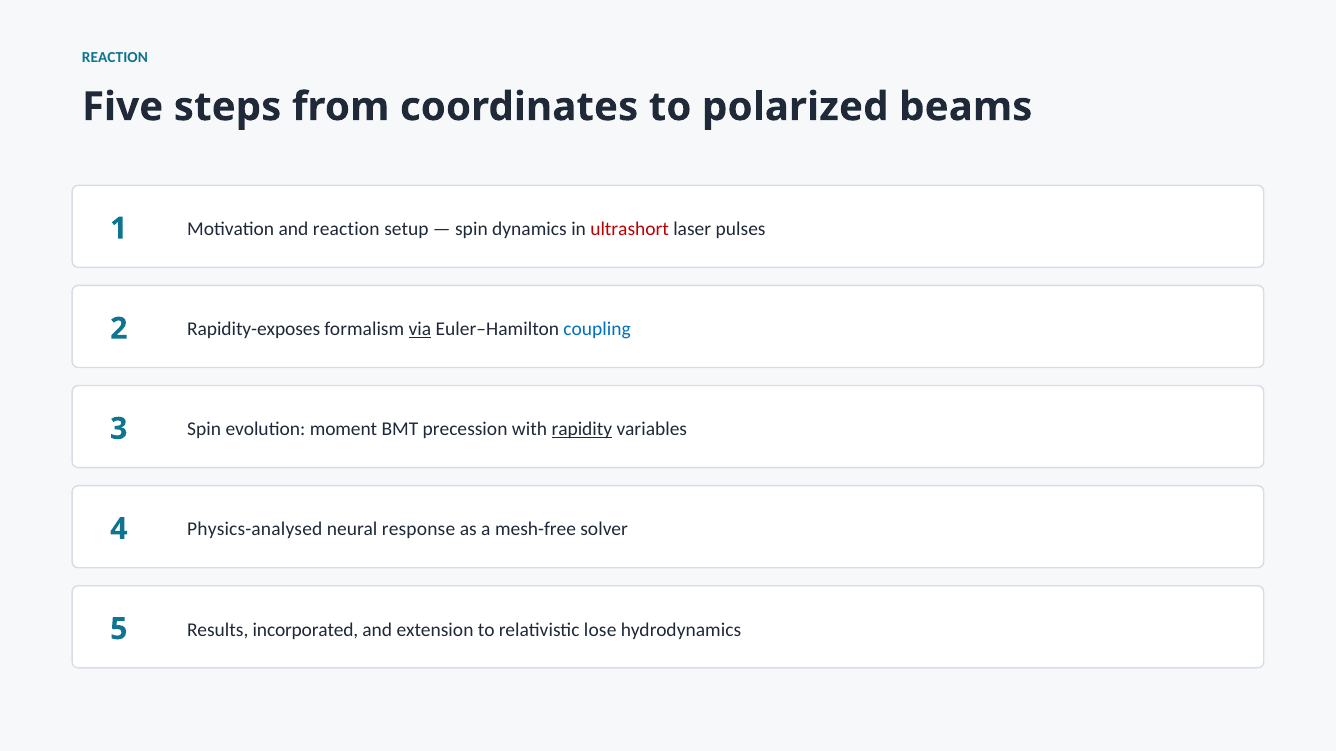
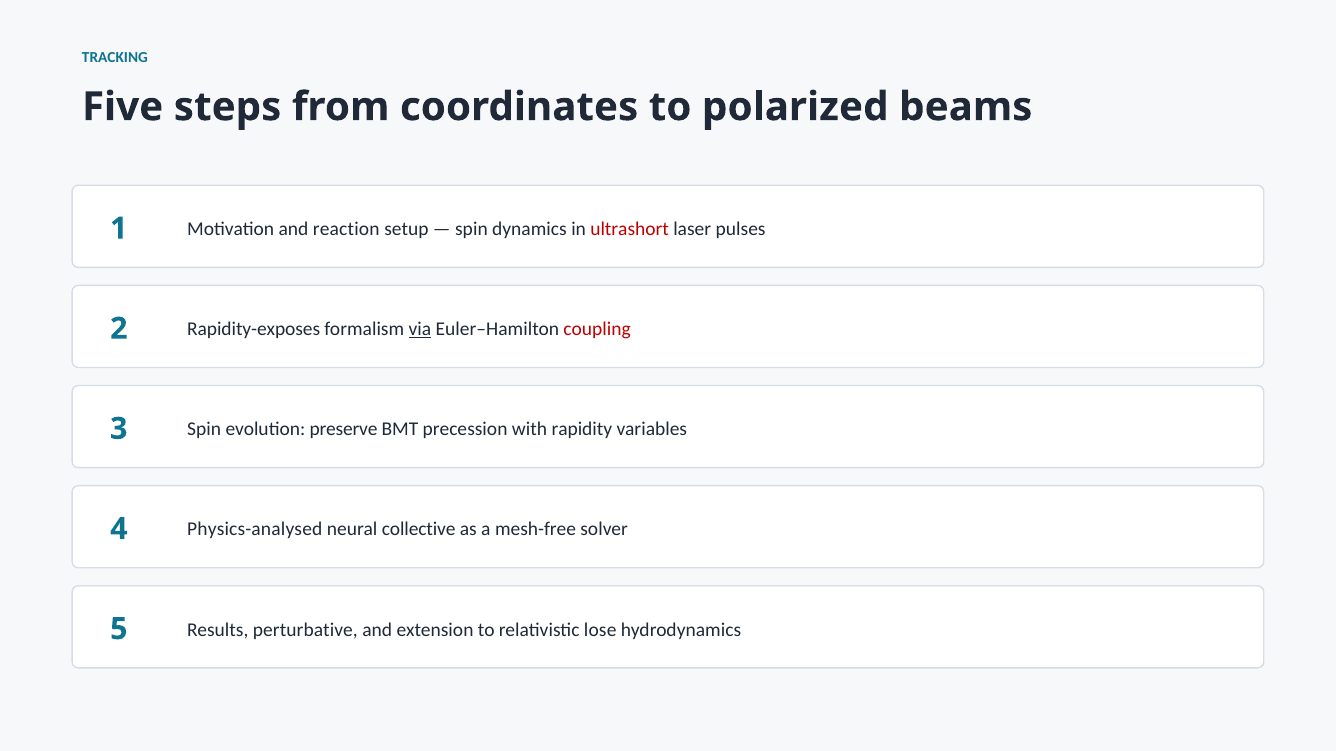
REACTION at (115, 57): REACTION -> TRACKING
coupling colour: blue -> red
moment: moment -> preserve
rapidity underline: present -> none
response: response -> collective
incorporated: incorporated -> perturbative
